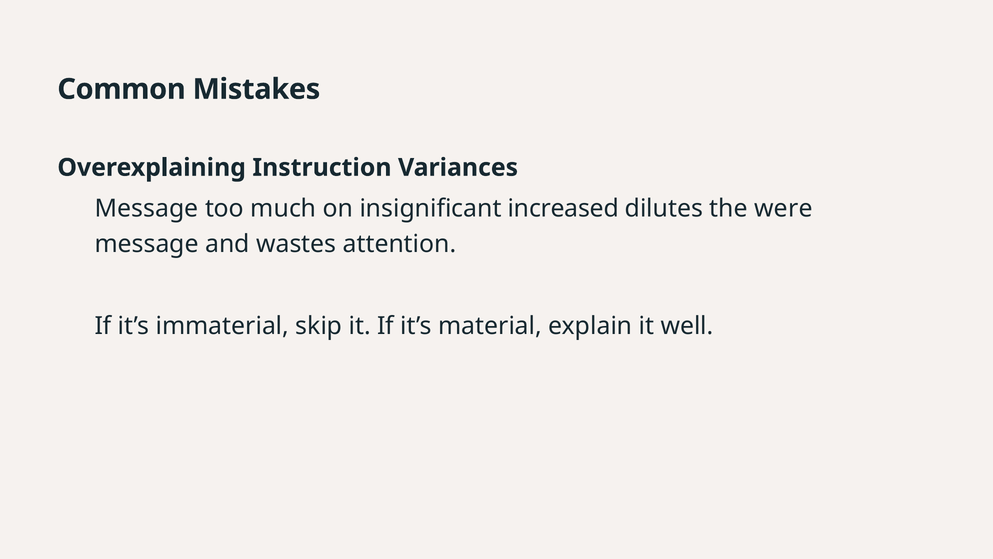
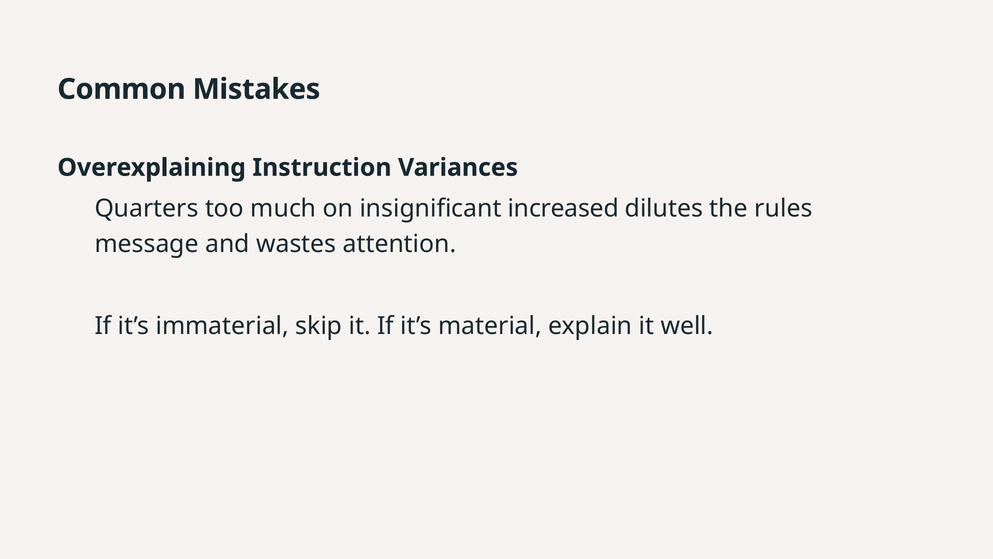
Message at (147, 208): Message -> Quarters
were: were -> rules
